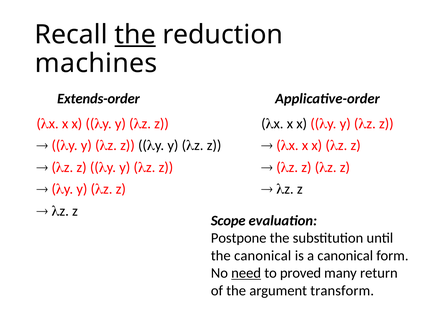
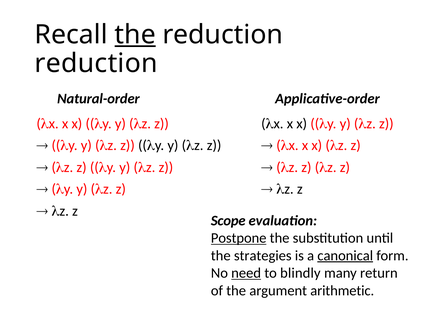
machines at (96, 63): machines -> reduction
Extends-order: Extends-order -> Natural-order
Postpone underline: none -> present
the canonical: canonical -> strategies
canonical at (345, 255) underline: none -> present
proved: proved -> blindly
transform: transform -> arithmetic
